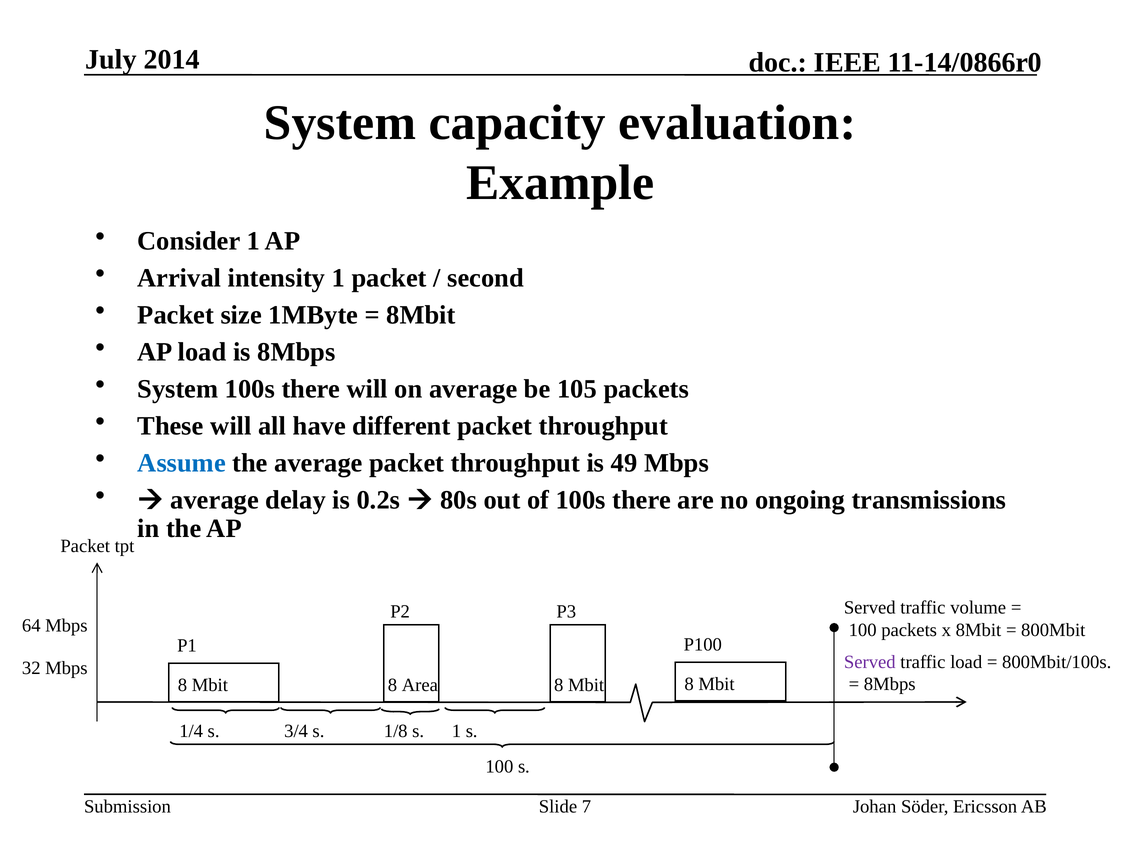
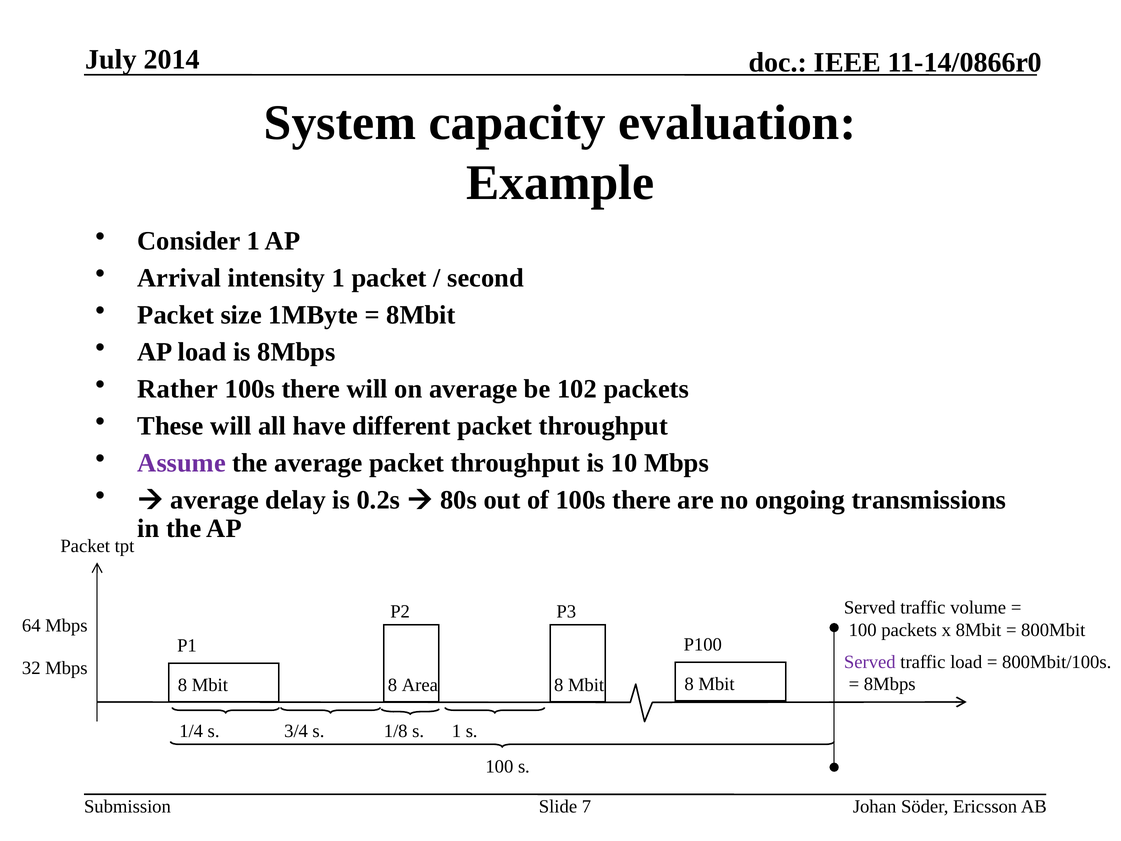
System at (178, 389): System -> Rather
105: 105 -> 102
Assume colour: blue -> purple
49: 49 -> 10
